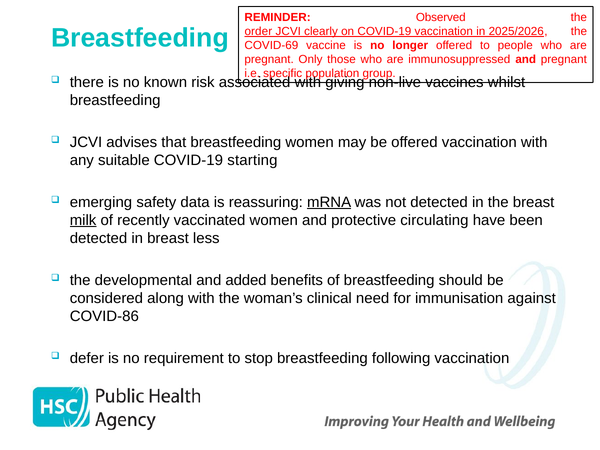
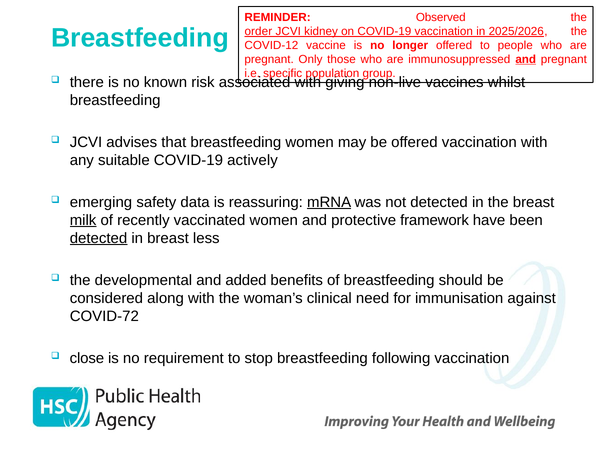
clearly: clearly -> kidney
COVID-69: COVID-69 -> COVID-12
and at (526, 59) underline: none -> present
starting: starting -> actively
circulating: circulating -> framework
detected at (99, 238) underline: none -> present
COVID-86: COVID-86 -> COVID-72
defer: defer -> close
